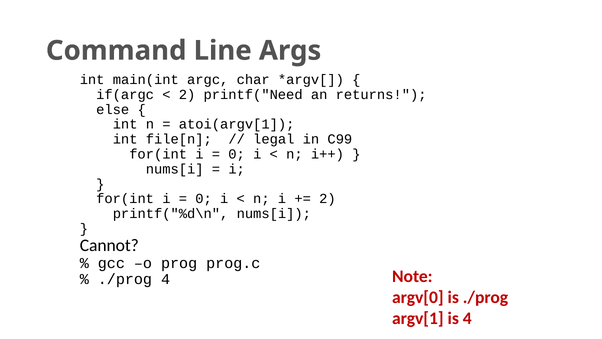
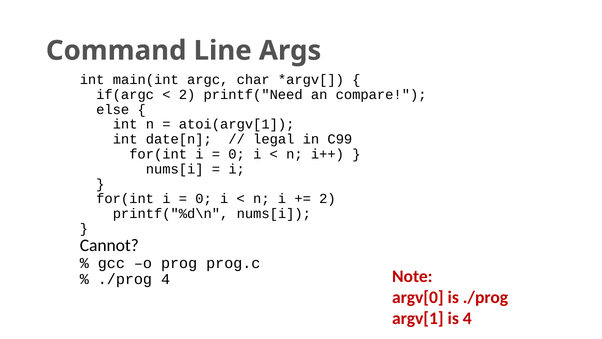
returns: returns -> compare
file[n: file[n -> date[n
